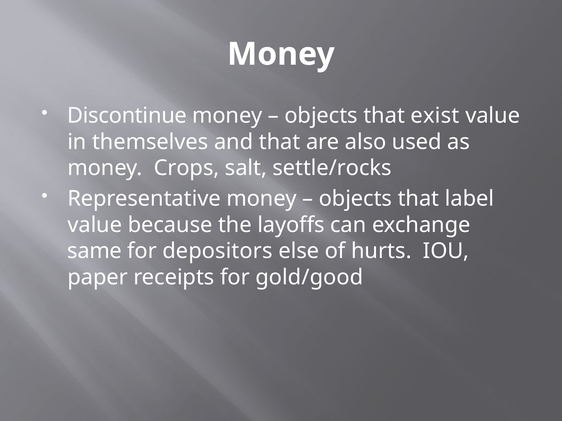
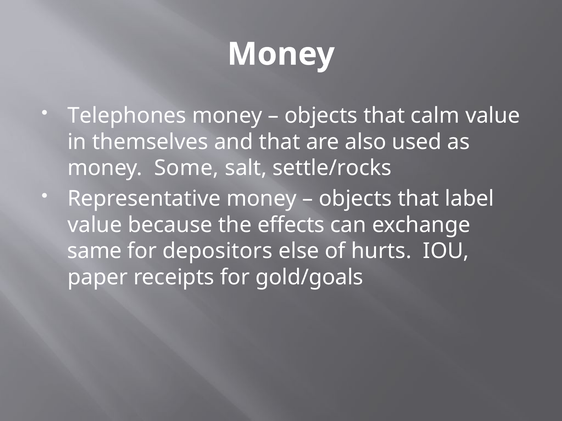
Discontinue: Discontinue -> Telephones
exist: exist -> calm
Crops: Crops -> Some
layoffs: layoffs -> effects
gold/good: gold/good -> gold/goals
